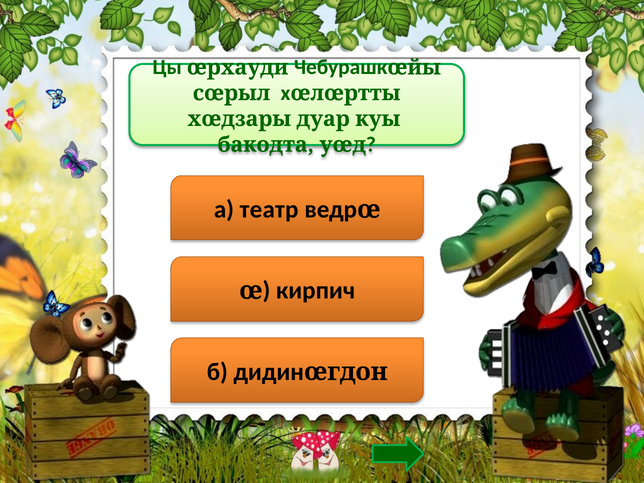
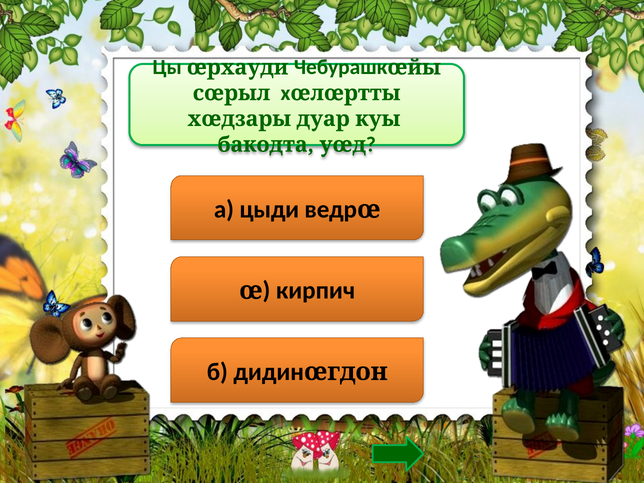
театр: театр -> цыди
